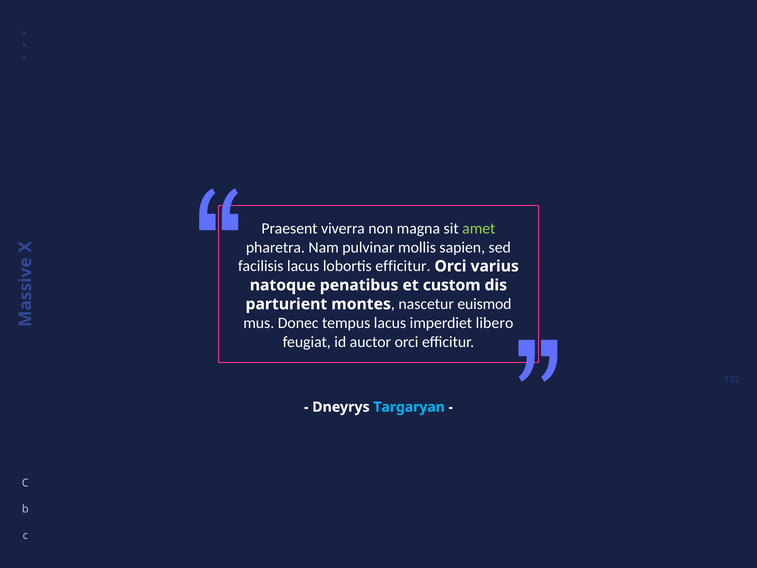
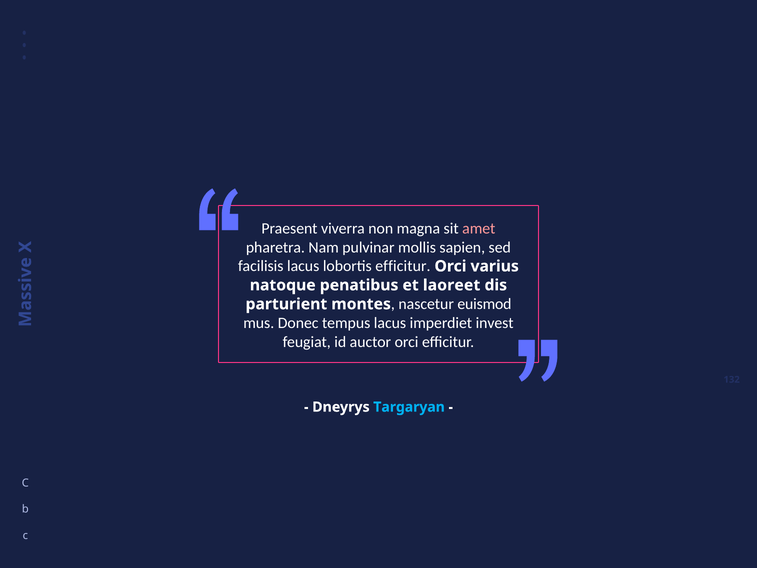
amet colour: light green -> pink
custom: custom -> laoreet
libero: libero -> invest
